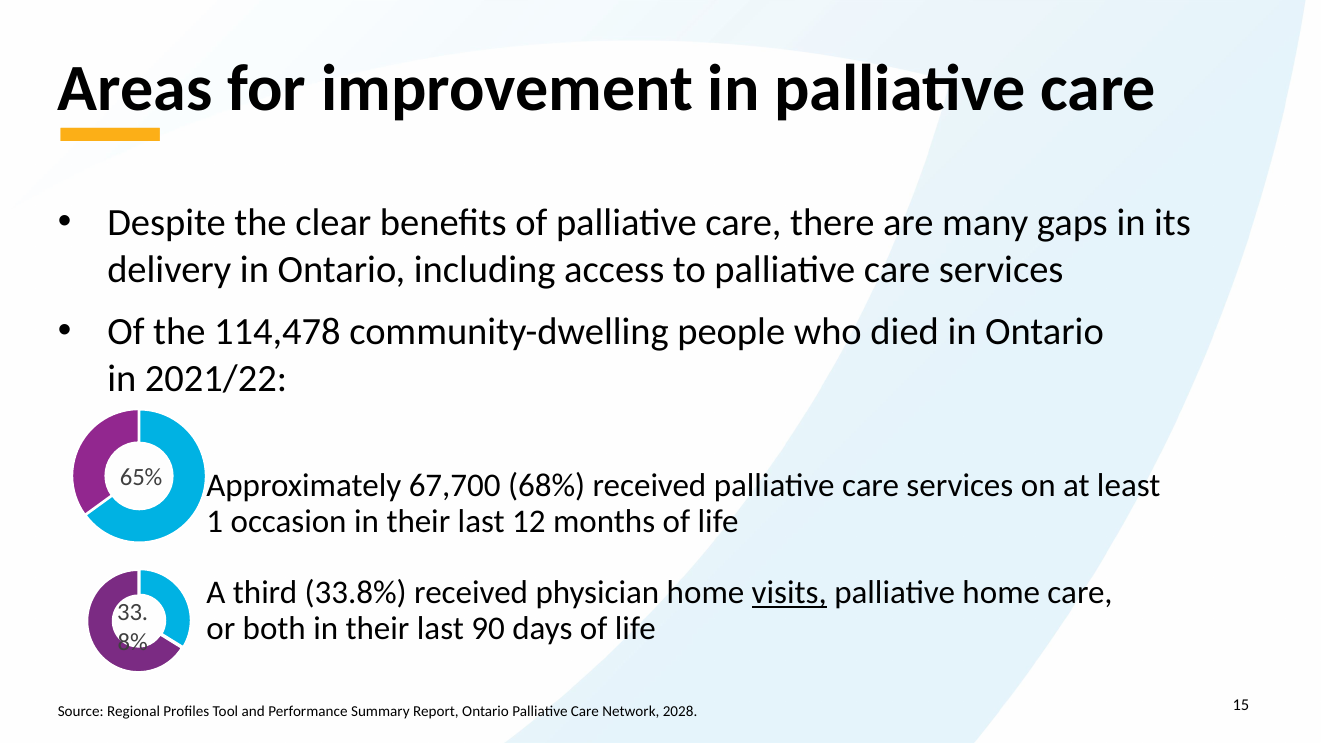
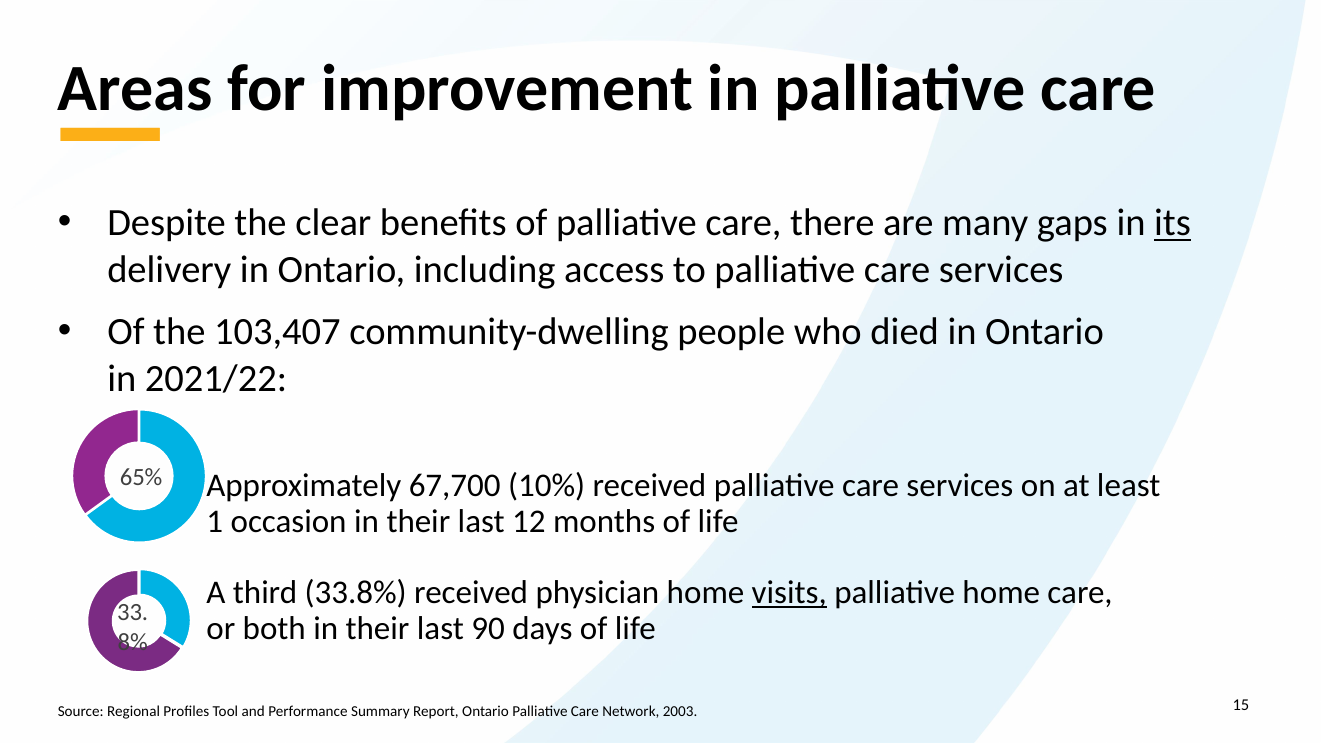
its underline: none -> present
114,478: 114,478 -> 103,407
68%: 68% -> 10%
2028: 2028 -> 2003
